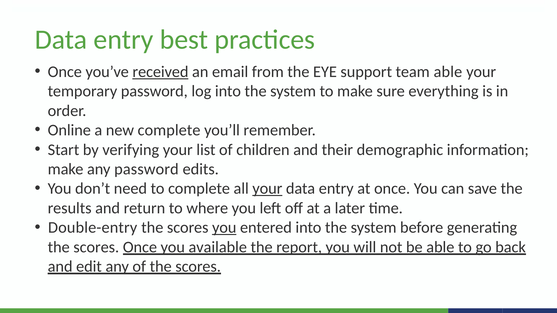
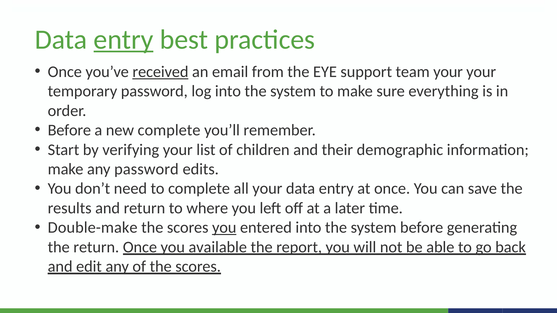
entry at (124, 40) underline: none -> present
team able: able -> your
Online at (69, 130): Online -> Before
your at (267, 189) underline: present -> none
Double-entry: Double-entry -> Double-make
scores at (96, 247): scores -> return
